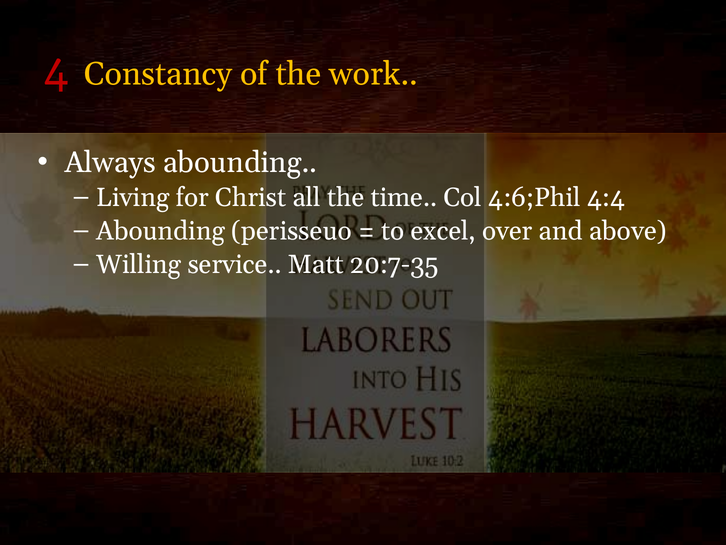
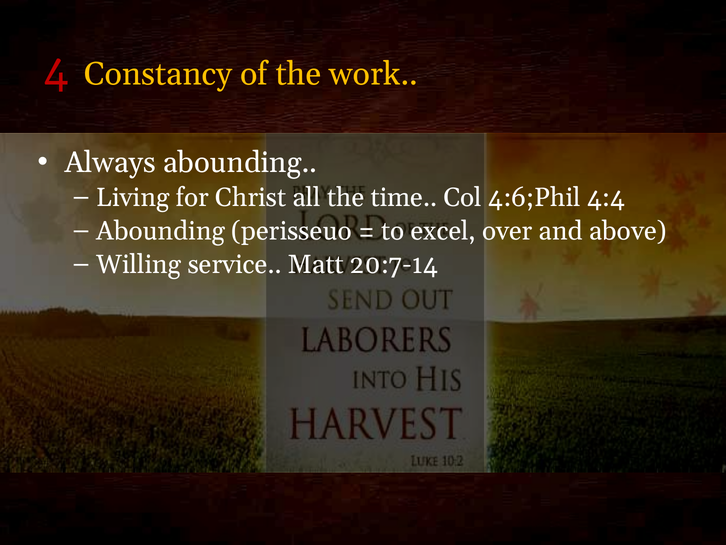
20:7-35: 20:7-35 -> 20:7-14
